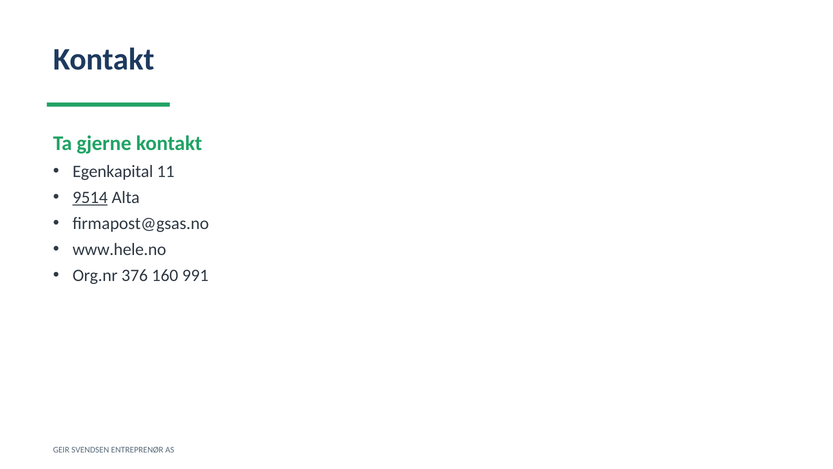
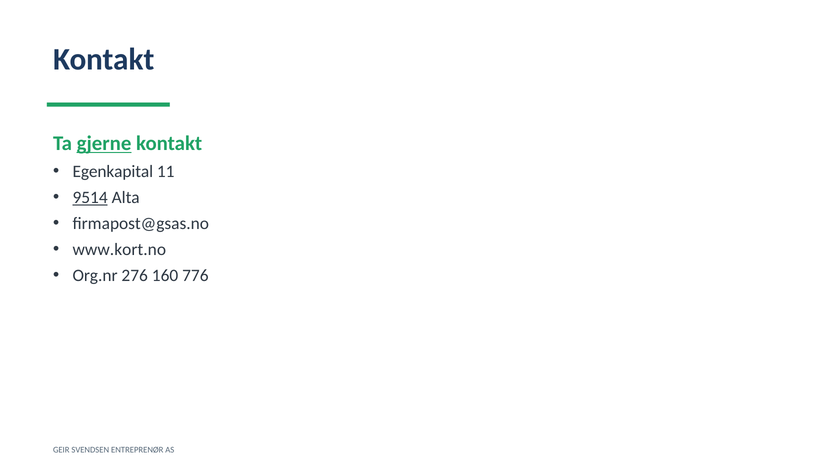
gjerne underline: none -> present
www.hele.no: www.hele.no -> www.kort.no
376: 376 -> 276
991: 991 -> 776
